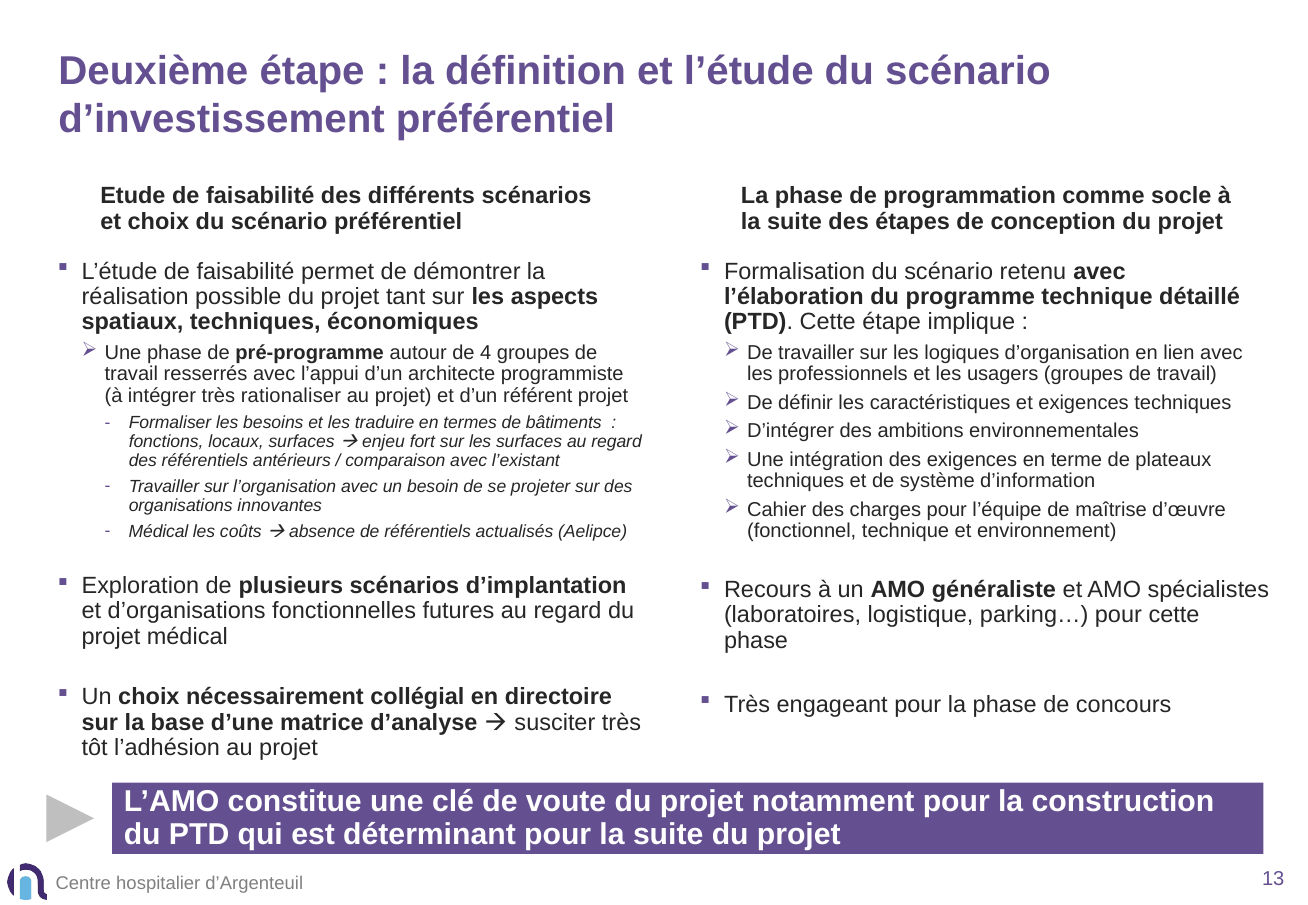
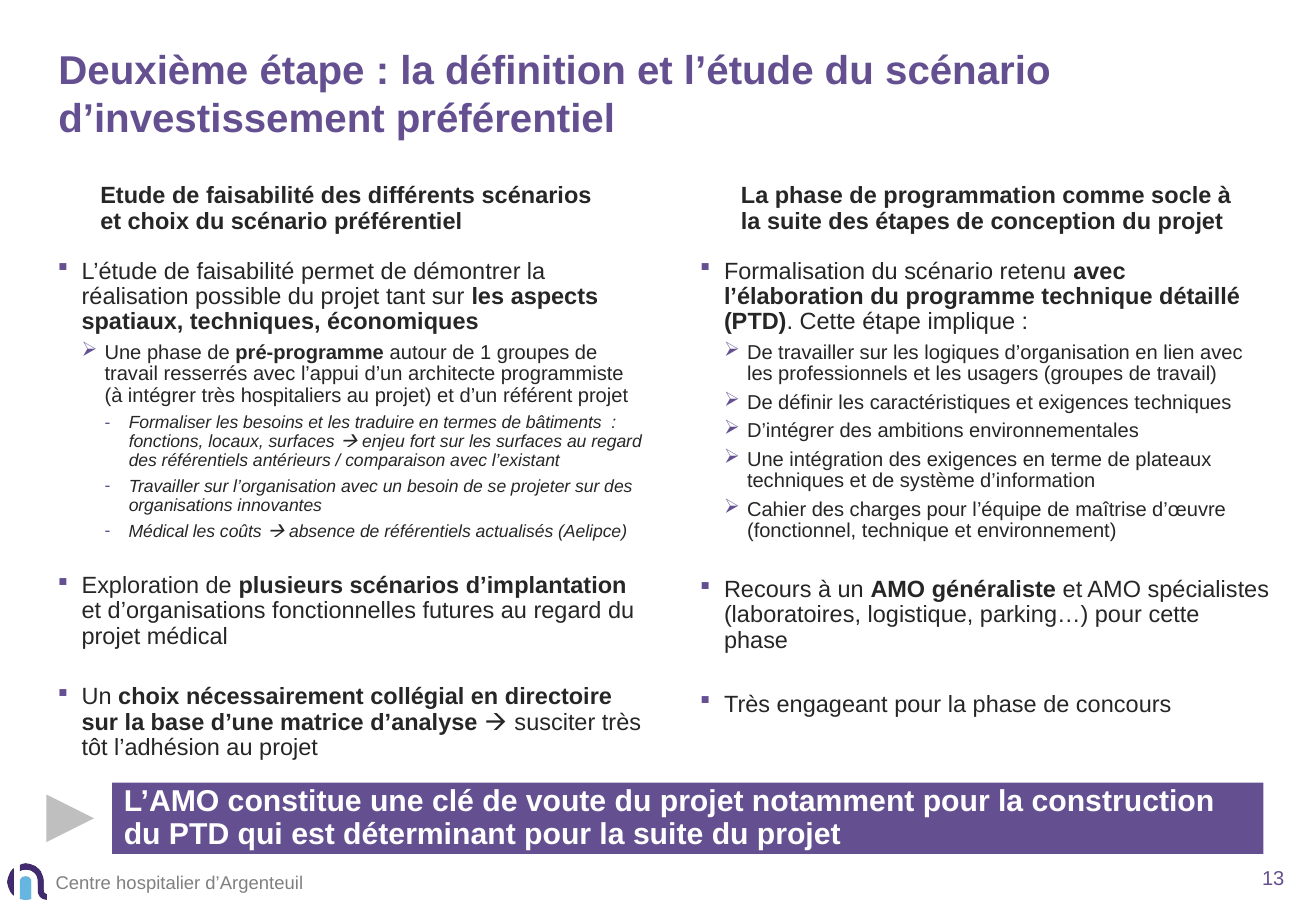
4: 4 -> 1
rationaliser: rationaliser -> hospitaliers
